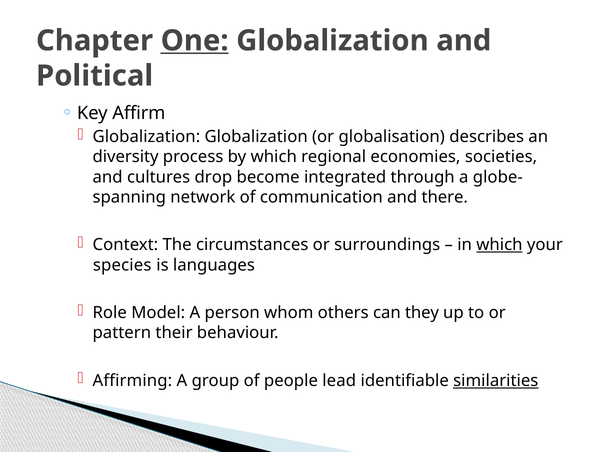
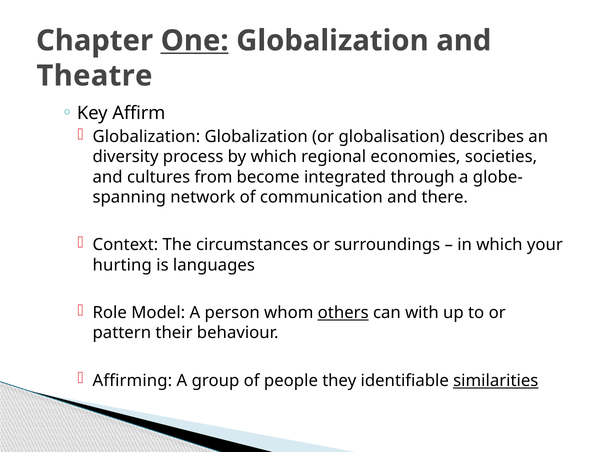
Political: Political -> Theatre
drop: drop -> from
which at (499, 245) underline: present -> none
species: species -> hurting
others underline: none -> present
they: they -> with
lead: lead -> they
